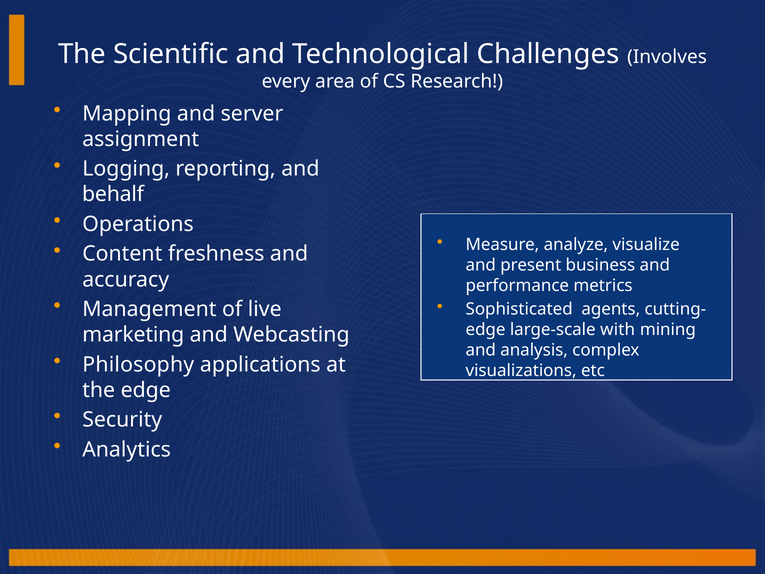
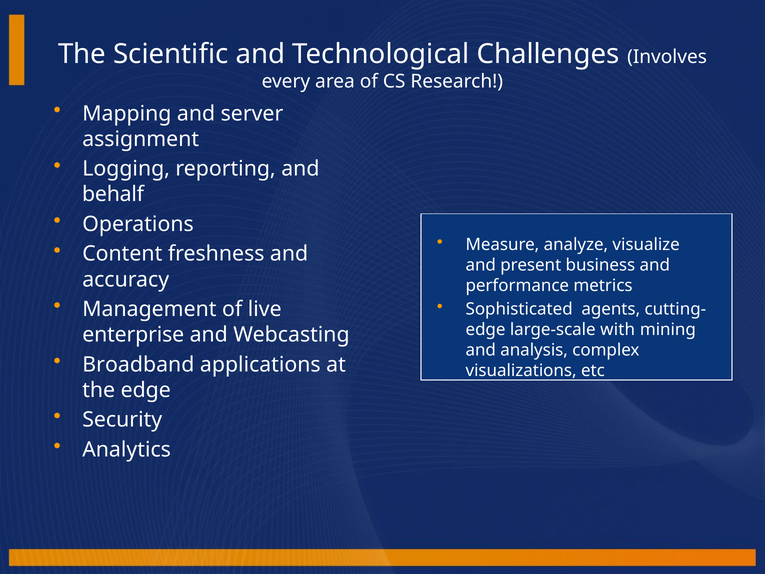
marketing: marketing -> enterprise
Philosophy: Philosophy -> Broadband
